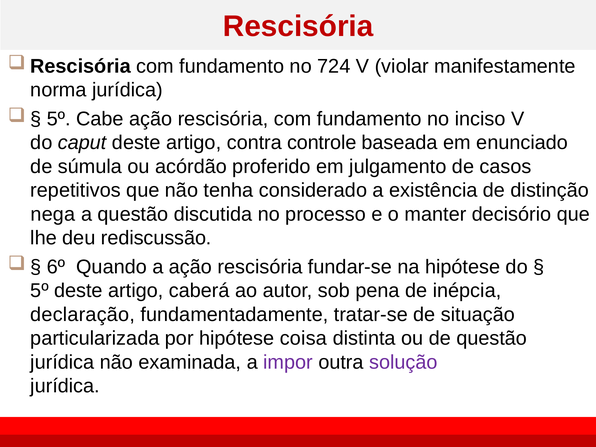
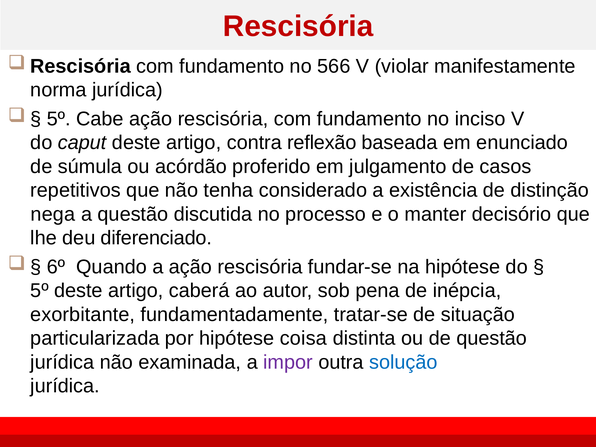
724: 724 -> 566
controle: controle -> reflexão
rediscussão: rediscussão -> diferenciado
declaração: declaração -> exorbitante
solução colour: purple -> blue
